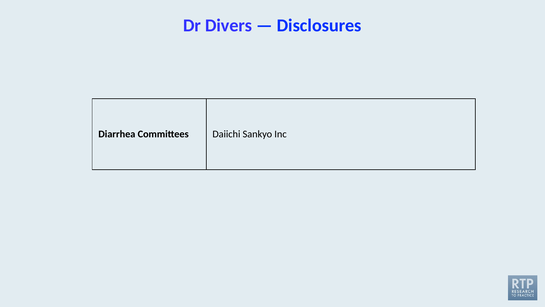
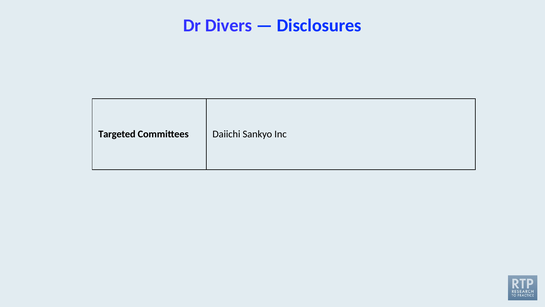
Diarrhea: Diarrhea -> Targeted
